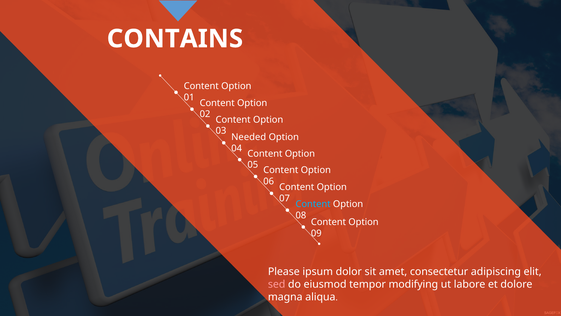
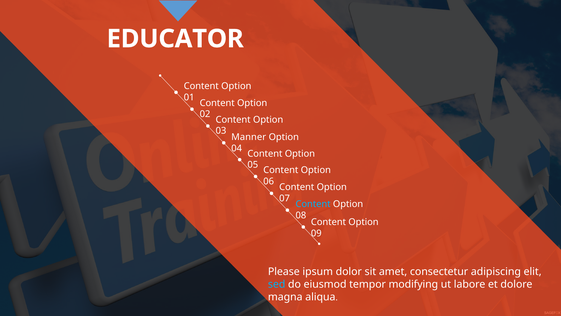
CONTAINS: CONTAINS -> EDUCATOR
Needed: Needed -> Manner
sed colour: pink -> light blue
